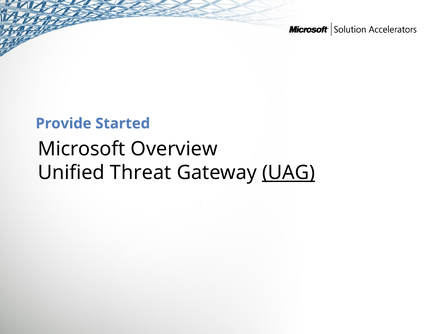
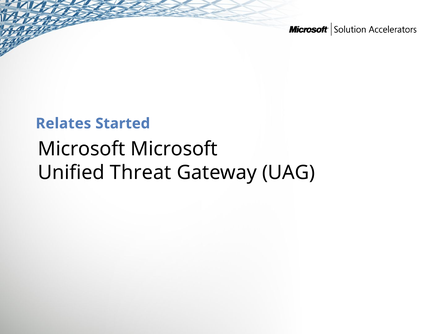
Provide: Provide -> Relates
Microsoft Overview: Overview -> Microsoft
UAG underline: present -> none
